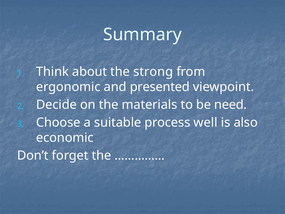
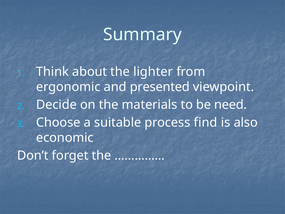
strong: strong -> lighter
well: well -> find
